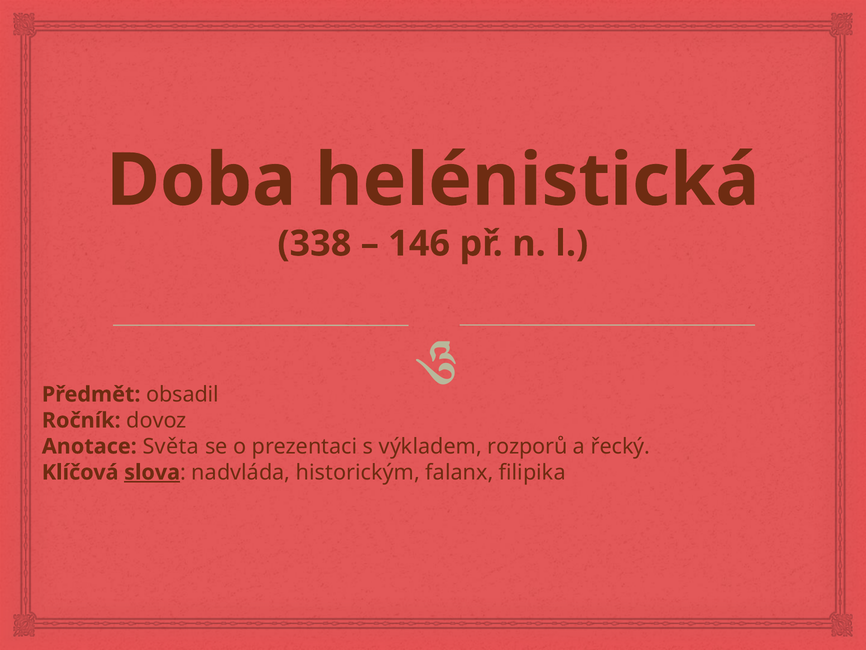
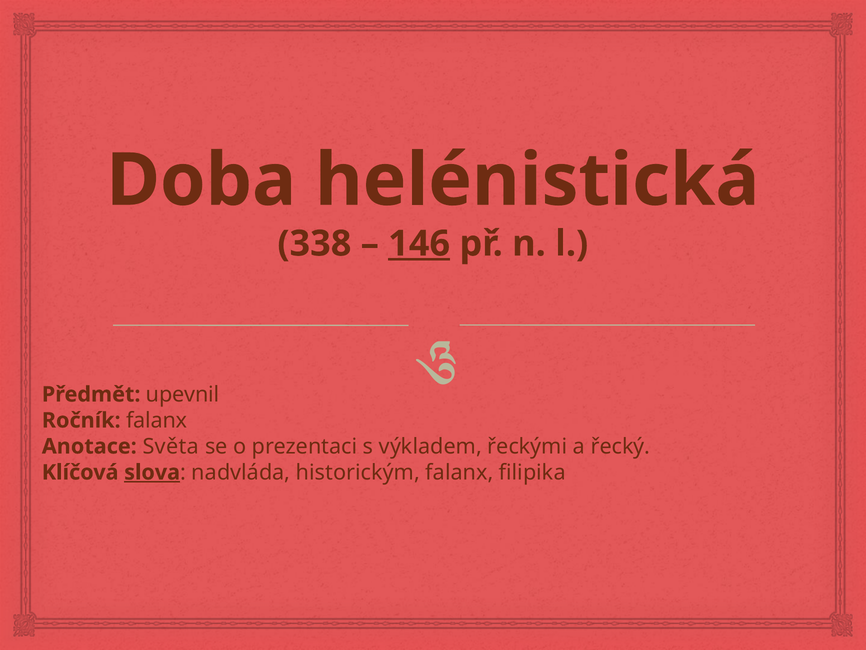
146 underline: none -> present
obsadil: obsadil -> upevnil
Ročník dovoz: dovoz -> falanx
rozporů: rozporů -> řeckými
